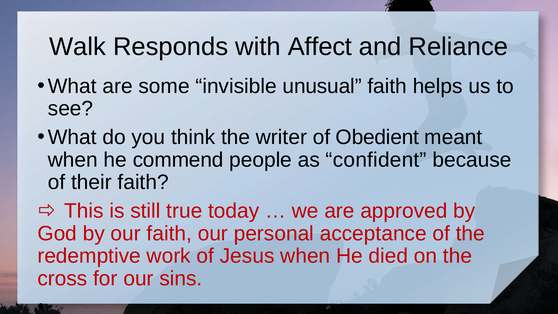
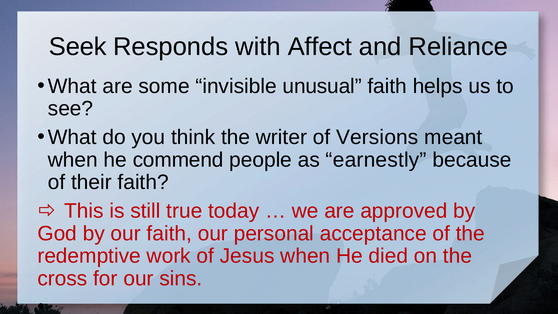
Walk: Walk -> Seek
Obedient: Obedient -> Versions
confident: confident -> earnestly
